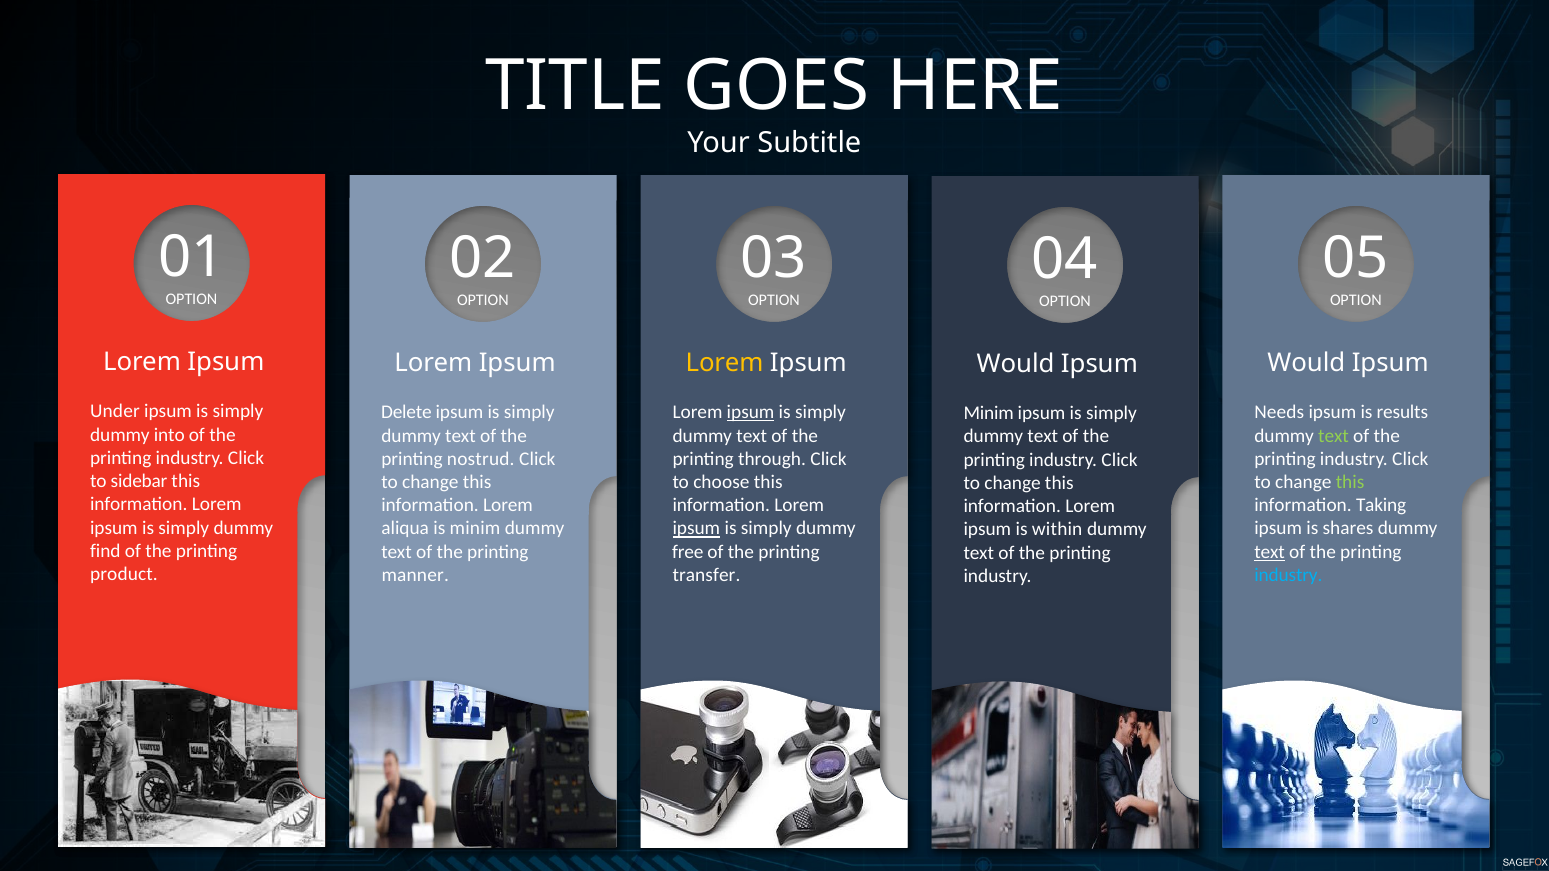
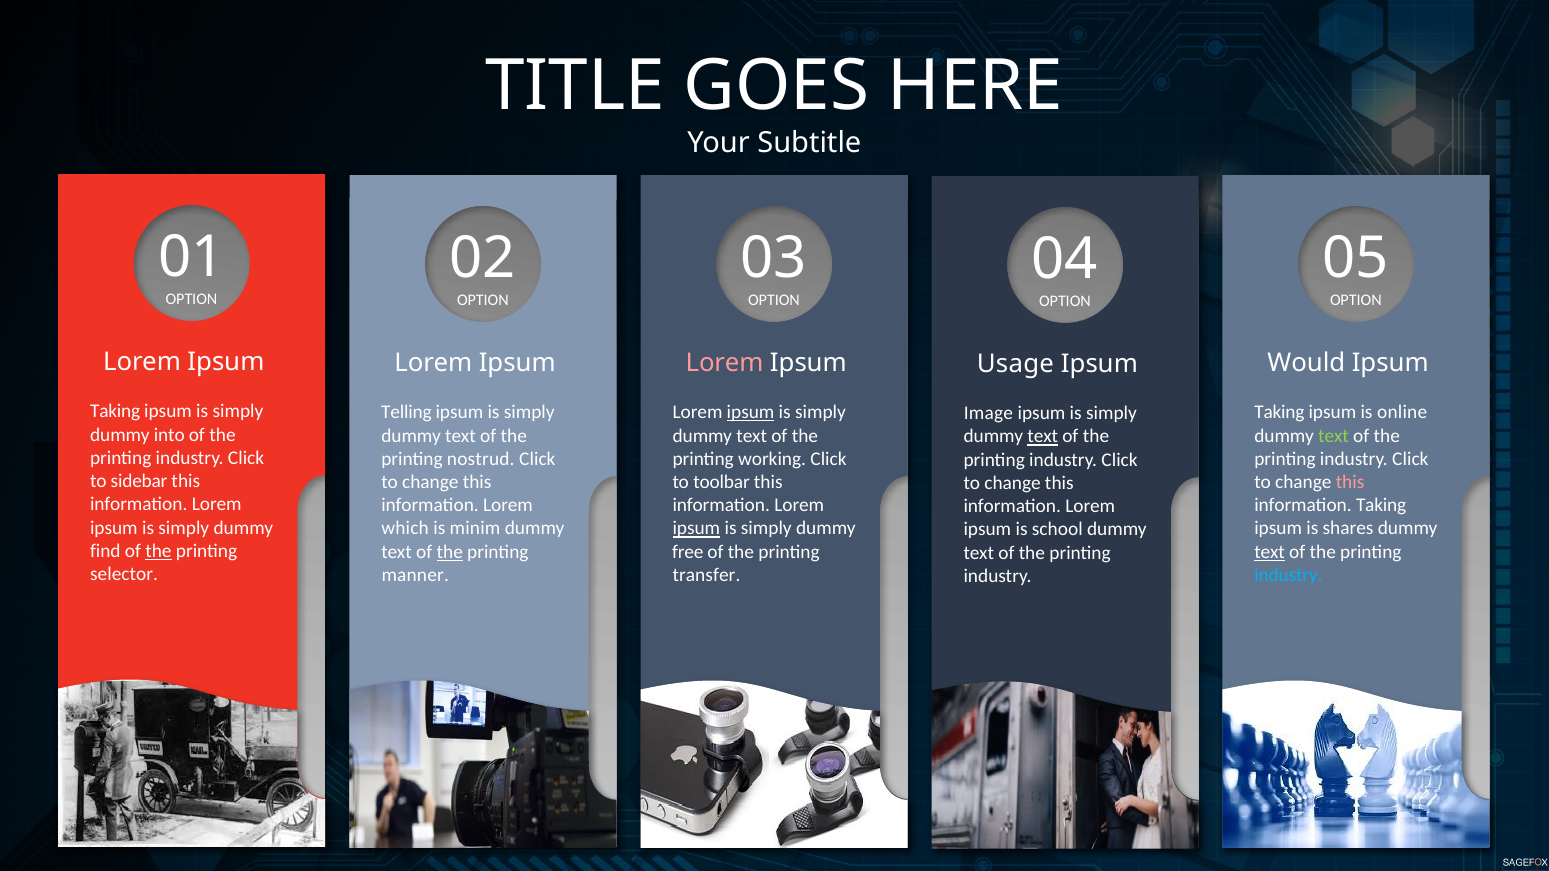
Lorem at (725, 363) colour: yellow -> pink
Would at (1016, 364): Would -> Usage
Under at (115, 412): Under -> Taking
Delete: Delete -> Telling
Needs at (1279, 413): Needs -> Taking
results: results -> online
Minim at (989, 414): Minim -> Image
text at (1043, 437) underline: none -> present
through: through -> working
choose: choose -> toolbar
this at (1350, 482) colour: light green -> pink
aliqua: aliqua -> which
within: within -> school
the at (158, 551) underline: none -> present
the at (450, 552) underline: none -> present
product: product -> selector
